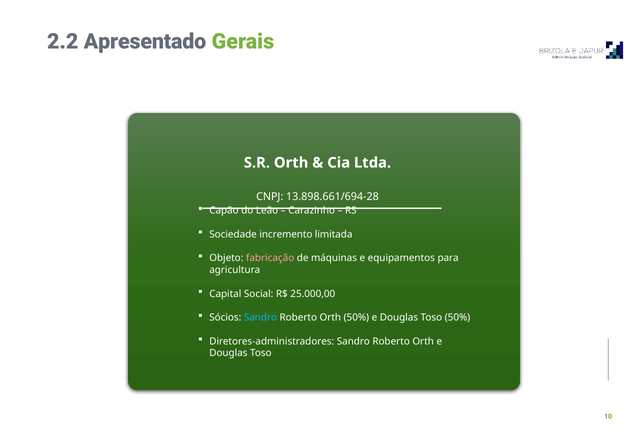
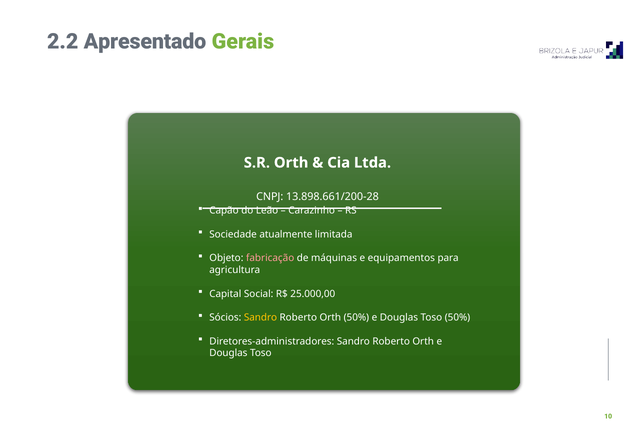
13.898.661/694-28: 13.898.661/694-28 -> 13.898.661/200-28
incremento: incremento -> atualmente
Sandro at (260, 317) colour: light blue -> yellow
